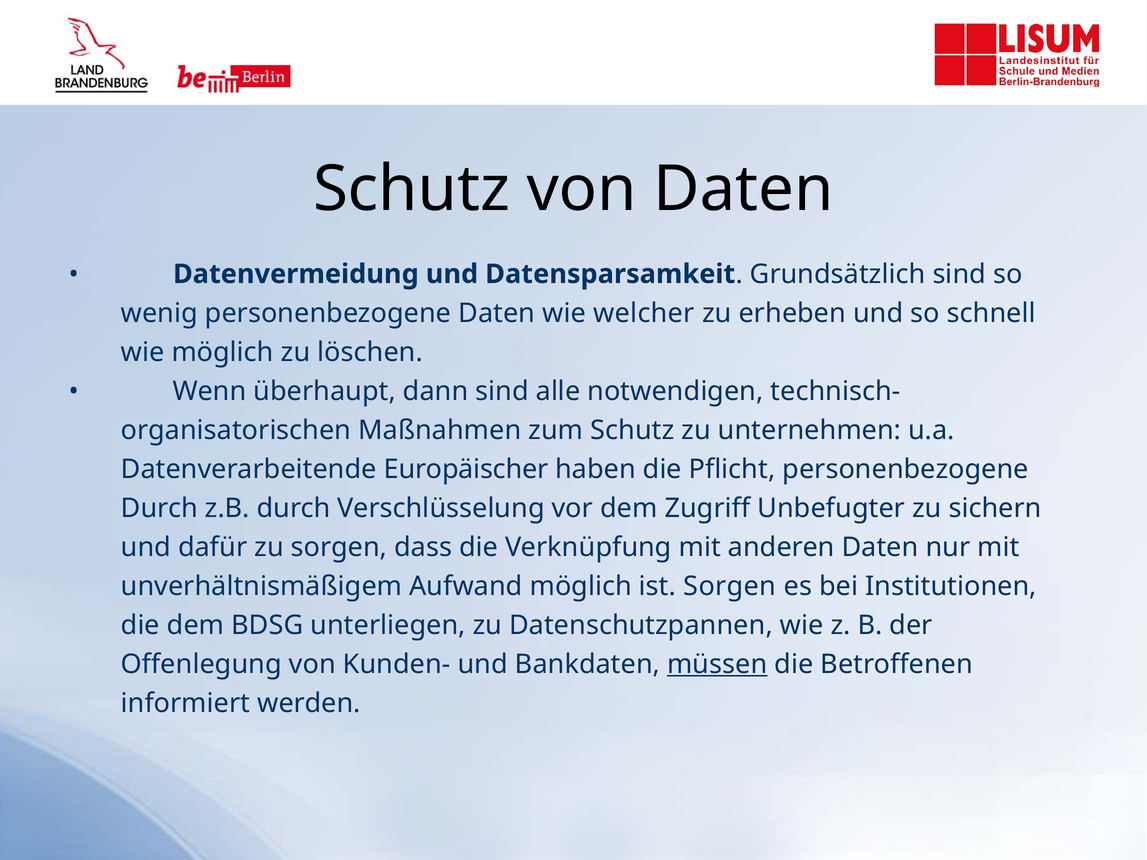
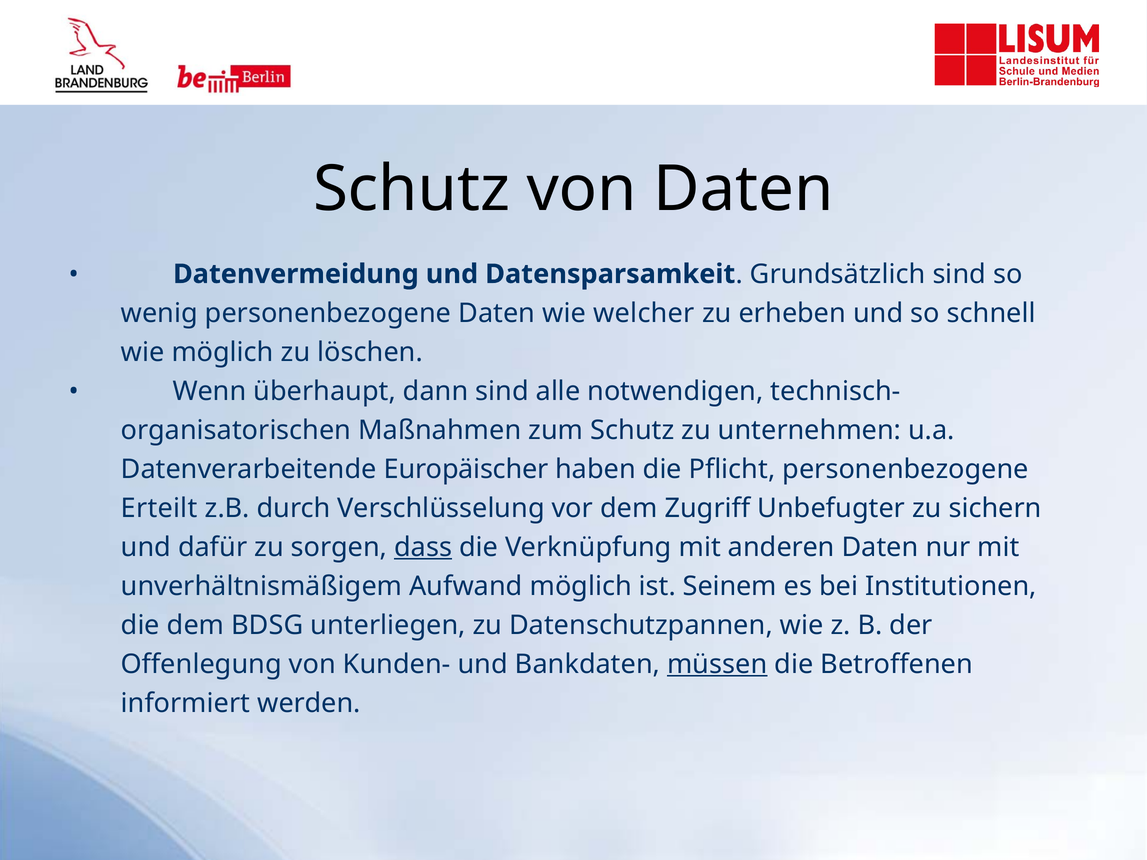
Durch at (159, 508): Durch -> Erteilt
dass underline: none -> present
ist Sorgen: Sorgen -> Seinem
